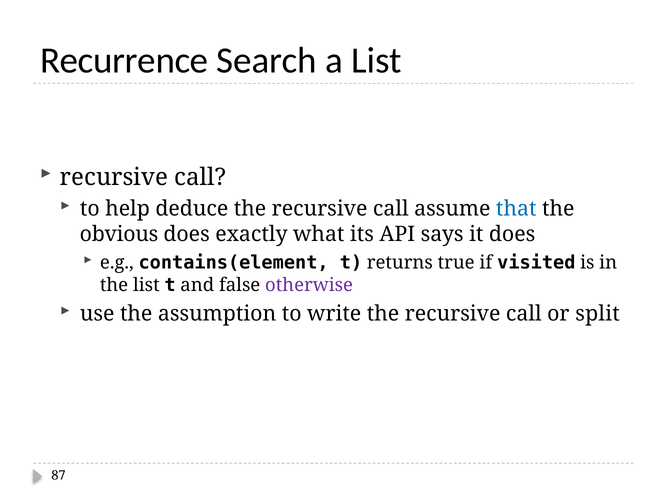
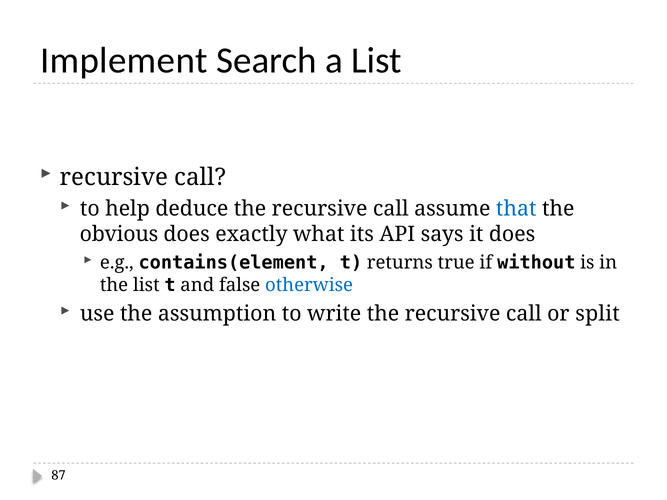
Recurrence: Recurrence -> Implement
visited: visited -> without
otherwise colour: purple -> blue
